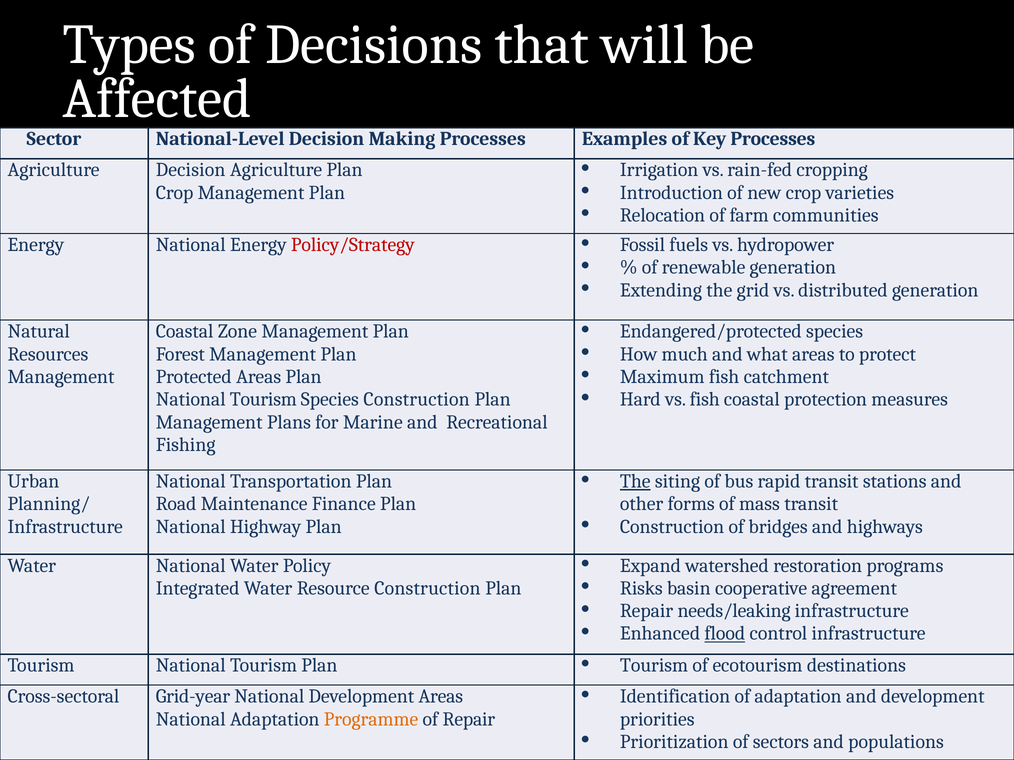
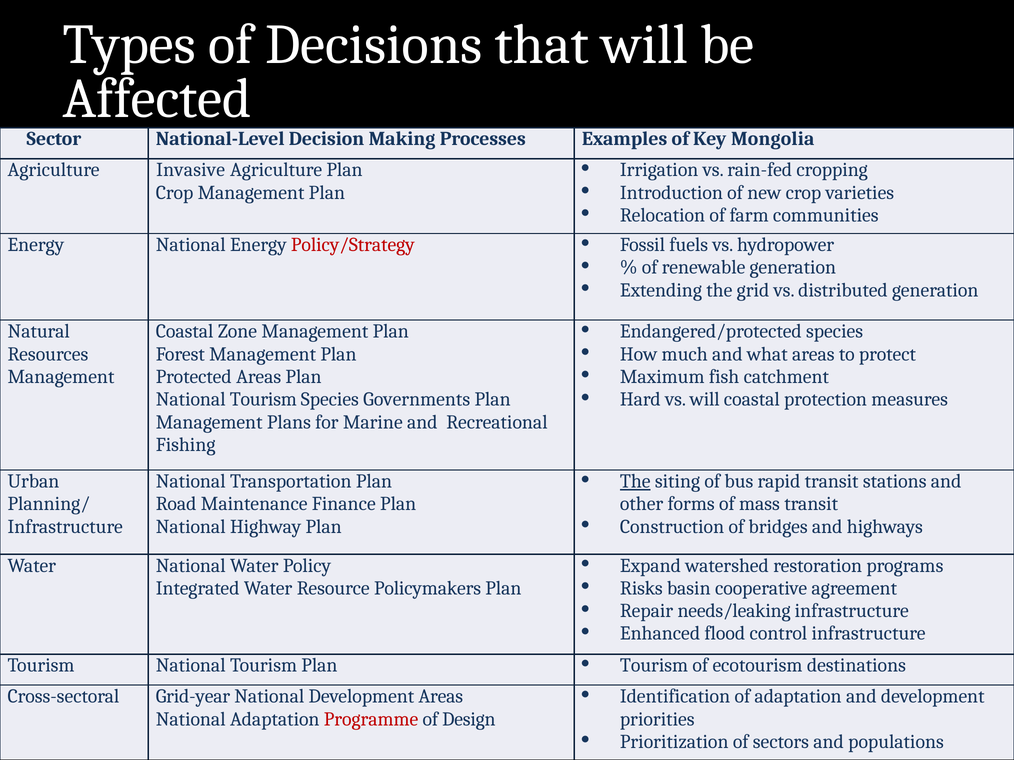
Key Processes: Processes -> Mongolia
Agriculture Decision: Decision -> Invasive
vs fish: fish -> will
Species Construction: Construction -> Governments
Resource Construction: Construction -> Policymakers
flood underline: present -> none
Programme colour: orange -> red
of Repair: Repair -> Design
